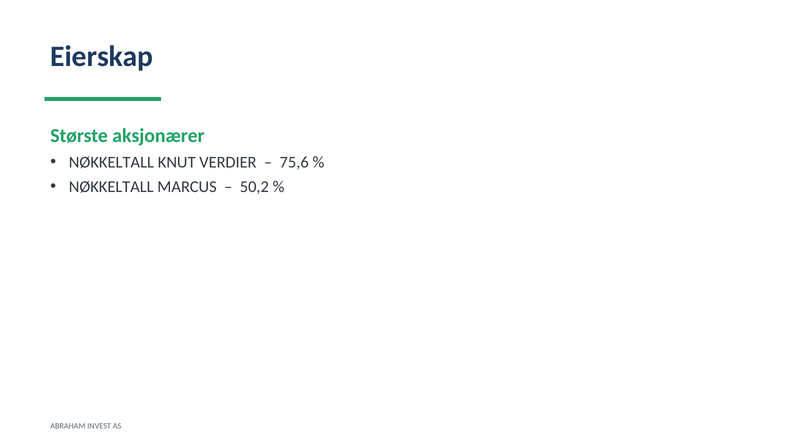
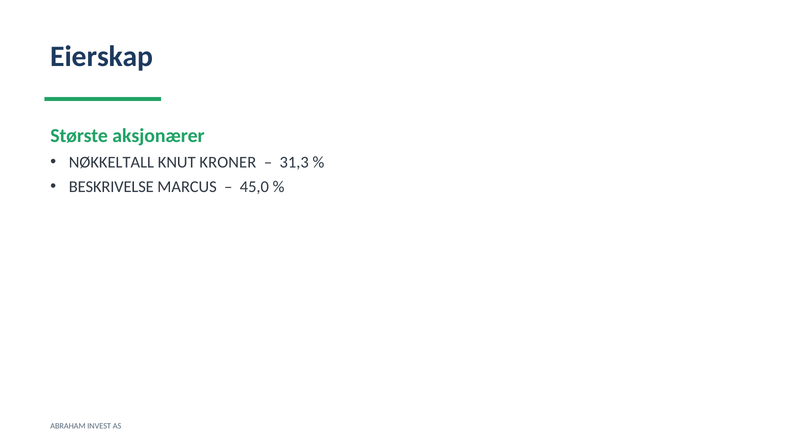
VERDIER: VERDIER -> KRONER
75,6: 75,6 -> 31,3
NØKKELTALL at (111, 187): NØKKELTALL -> BESKRIVELSE
50,2: 50,2 -> 45,0
